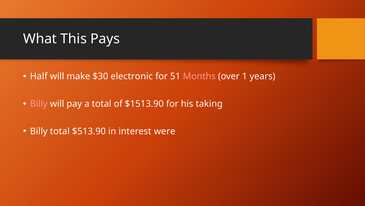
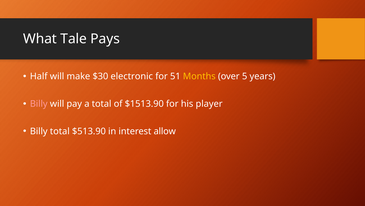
This: This -> Tale
Months colour: pink -> yellow
1: 1 -> 5
taking: taking -> player
were: were -> allow
